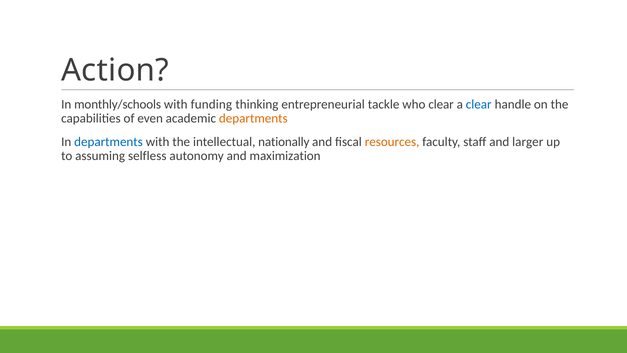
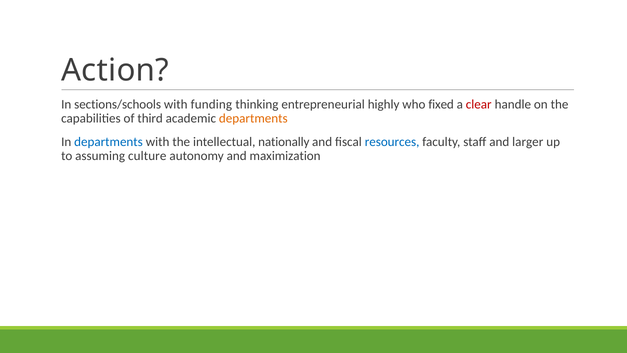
monthly/schools: monthly/schools -> sections/schools
tackle: tackle -> highly
who clear: clear -> fixed
clear at (479, 104) colour: blue -> red
even: even -> third
resources colour: orange -> blue
selfless: selfless -> culture
